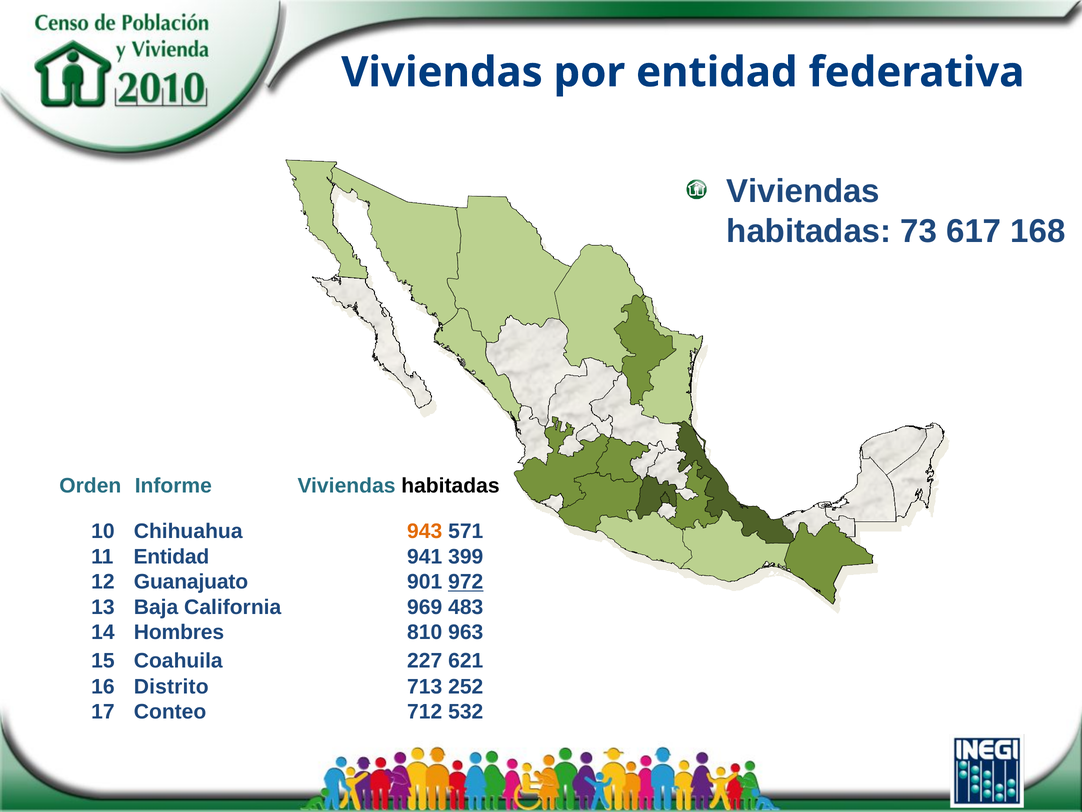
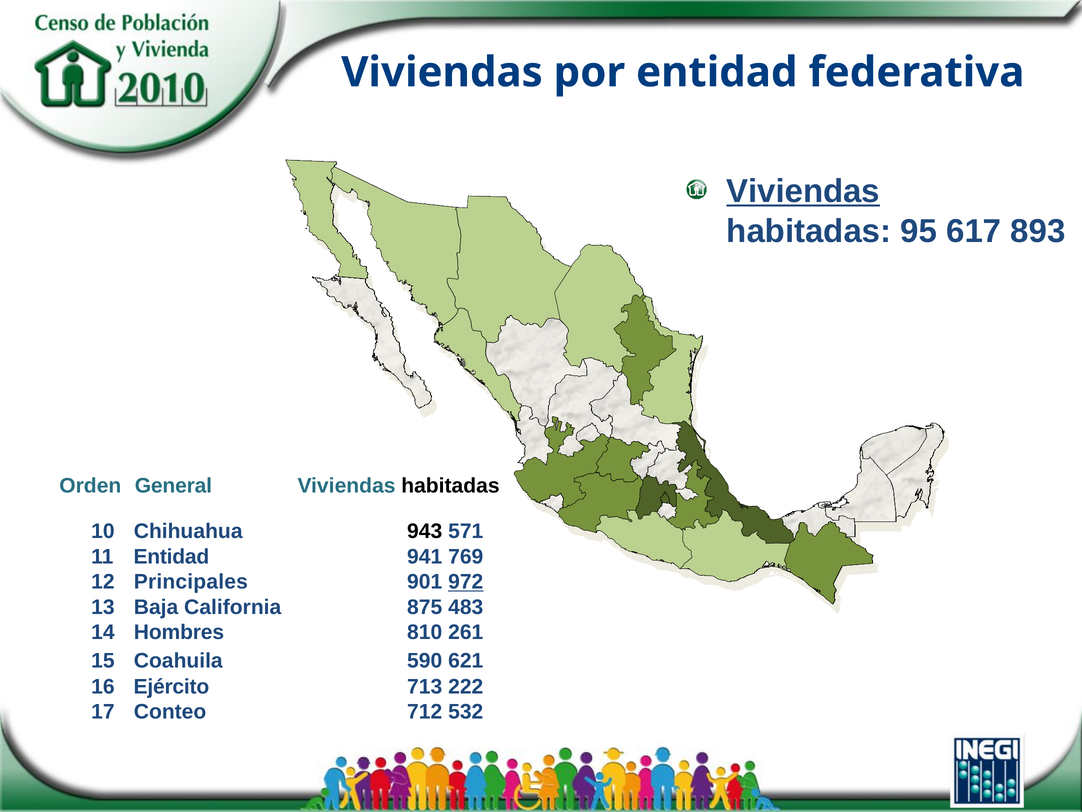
Viviendas at (803, 191) underline: none -> present
73: 73 -> 95
168: 168 -> 893
Informe: Informe -> General
943 colour: orange -> black
399: 399 -> 769
Guanajuato: Guanajuato -> Principales
969: 969 -> 875
963: 963 -> 261
227: 227 -> 590
Distrito: Distrito -> Ejército
252: 252 -> 222
